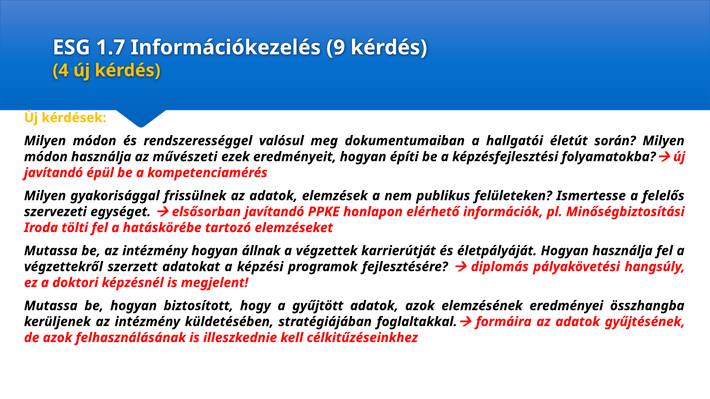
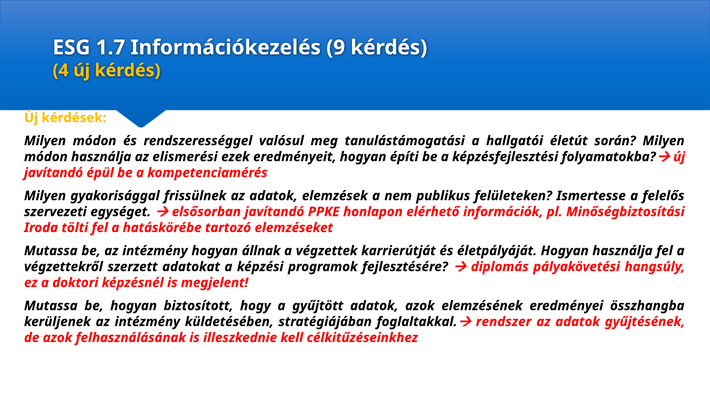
dokumentumaiban: dokumentumaiban -> tanulástámogatási
művészeti: művészeti -> elismerési
formáira: formáira -> rendszer
